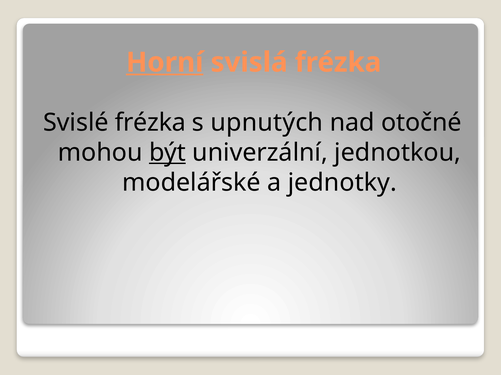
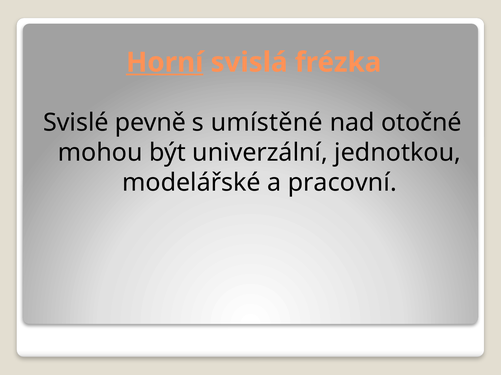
Svislé frézka: frézka -> pevně
upnutých: upnutých -> umístěné
být underline: present -> none
jednotky: jednotky -> pracovní
